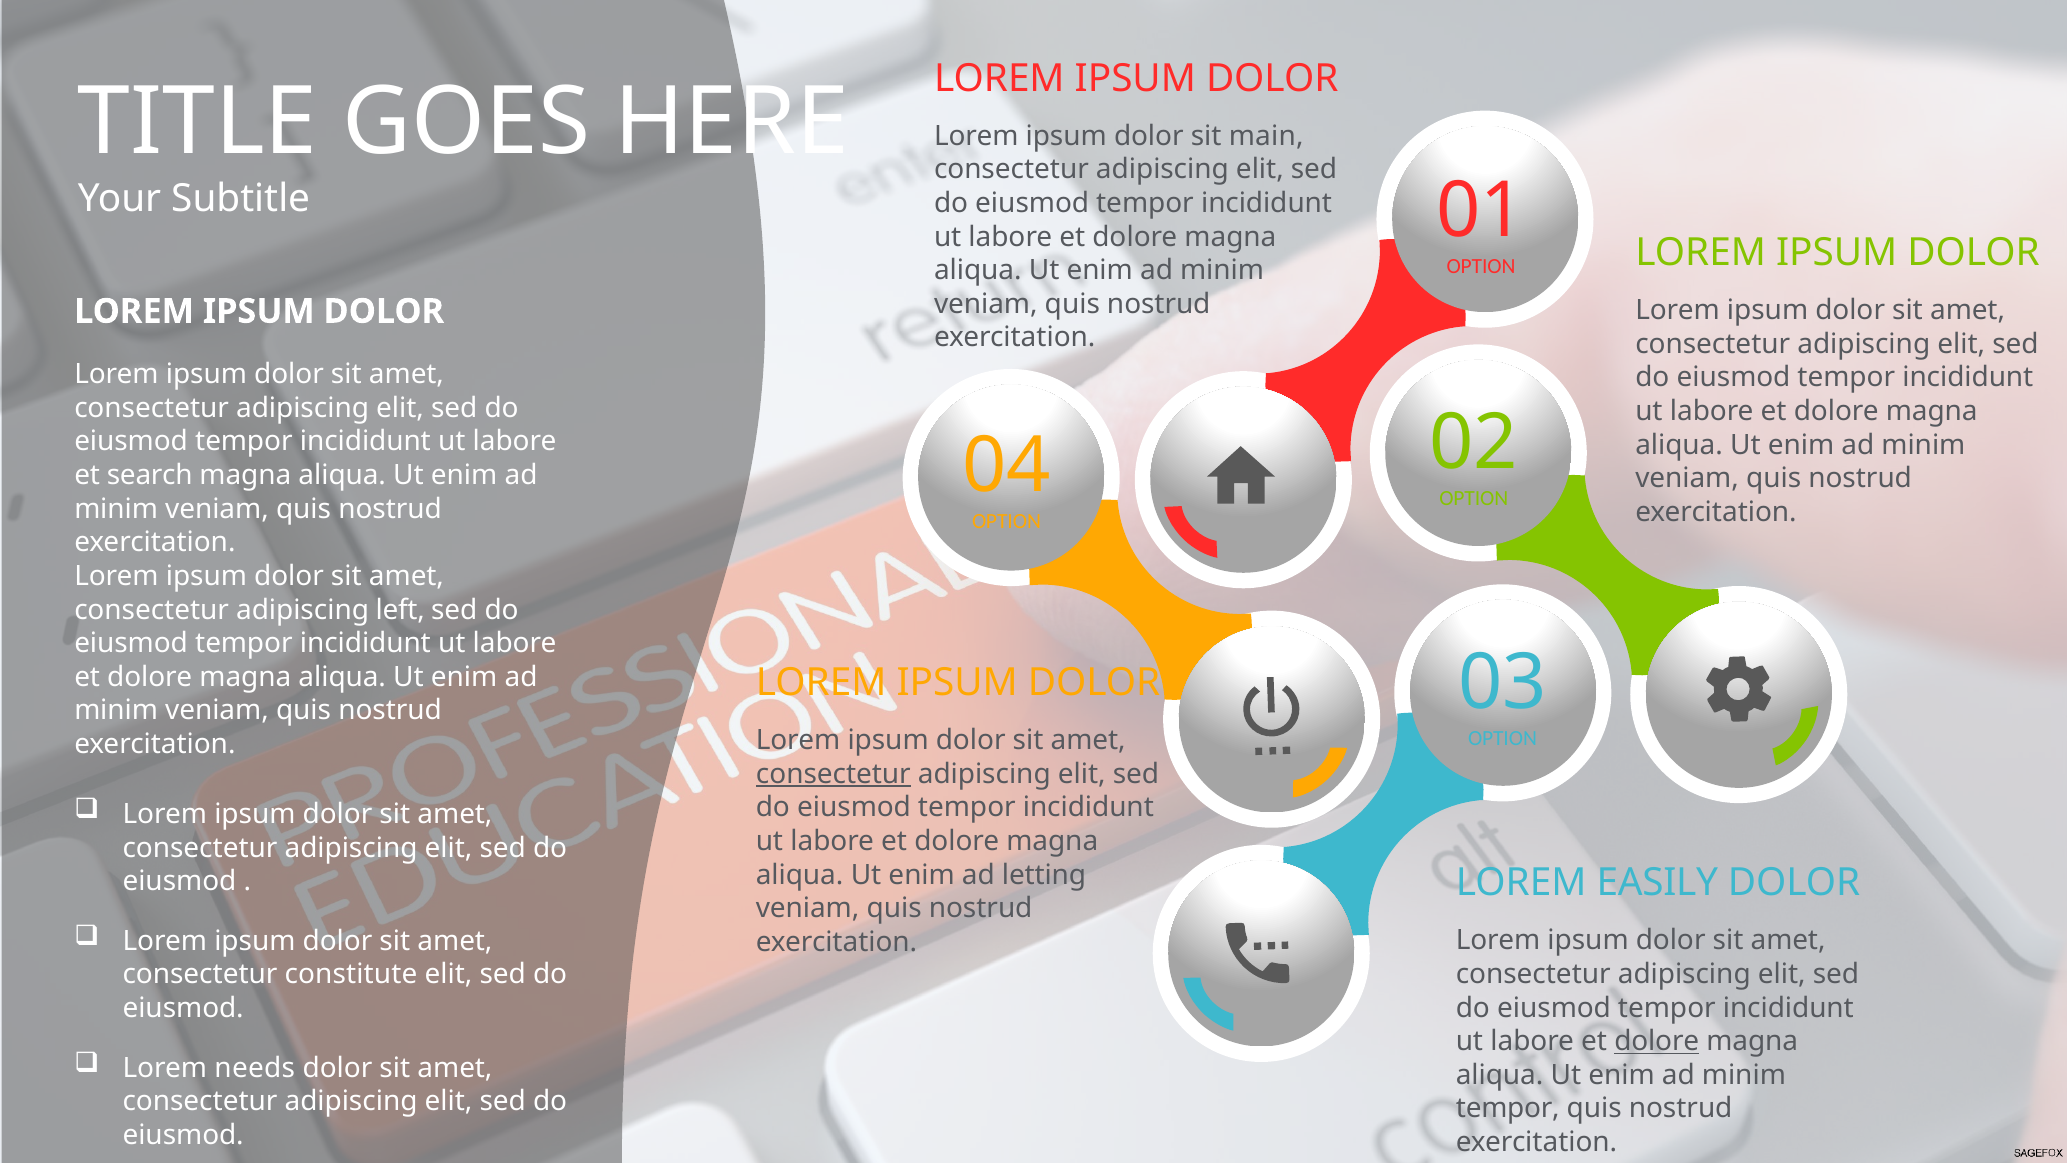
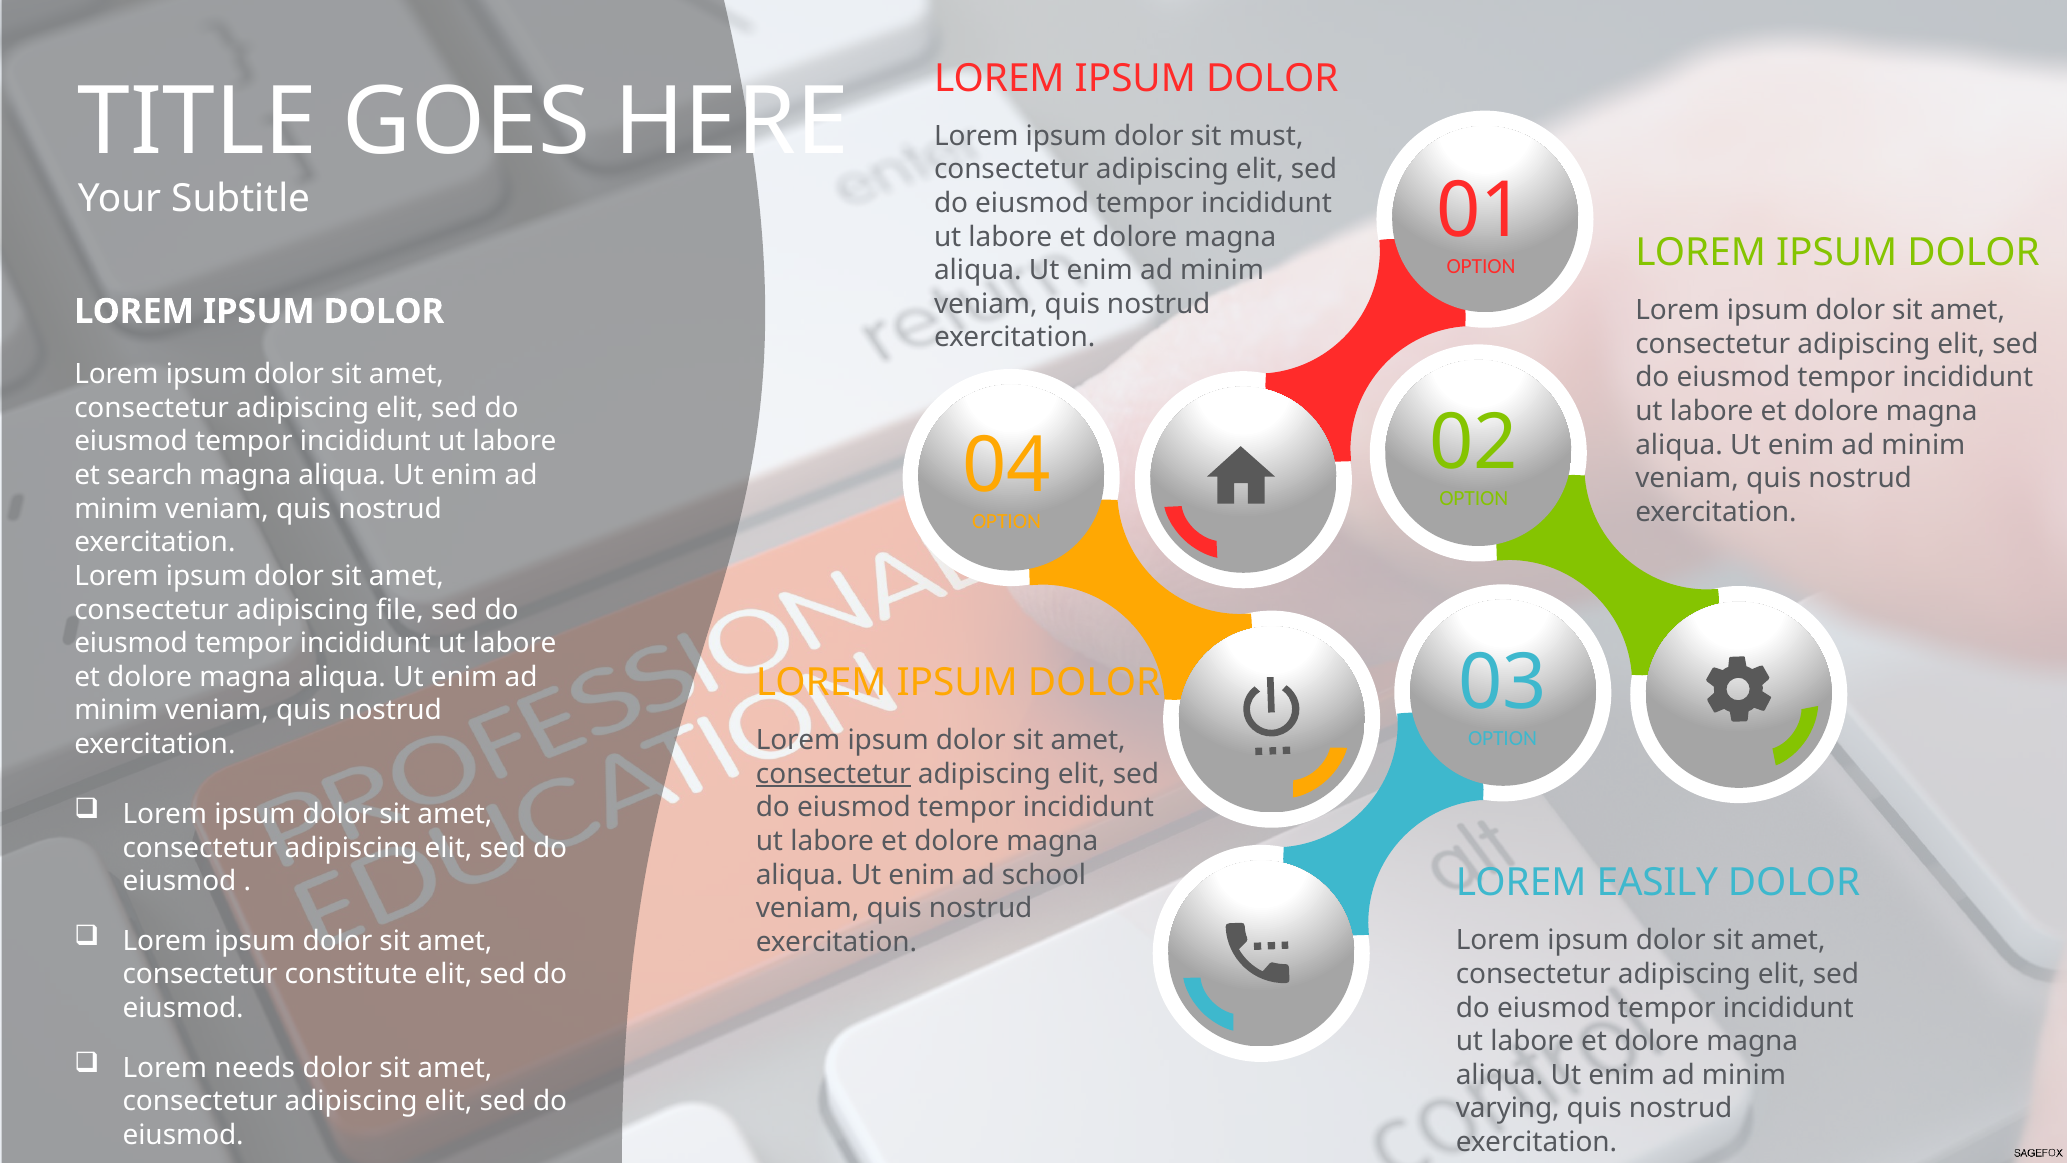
main: main -> must
left: left -> file
letting: letting -> school
dolore at (1657, 1041) underline: present -> none
tempor at (1508, 1108): tempor -> varying
